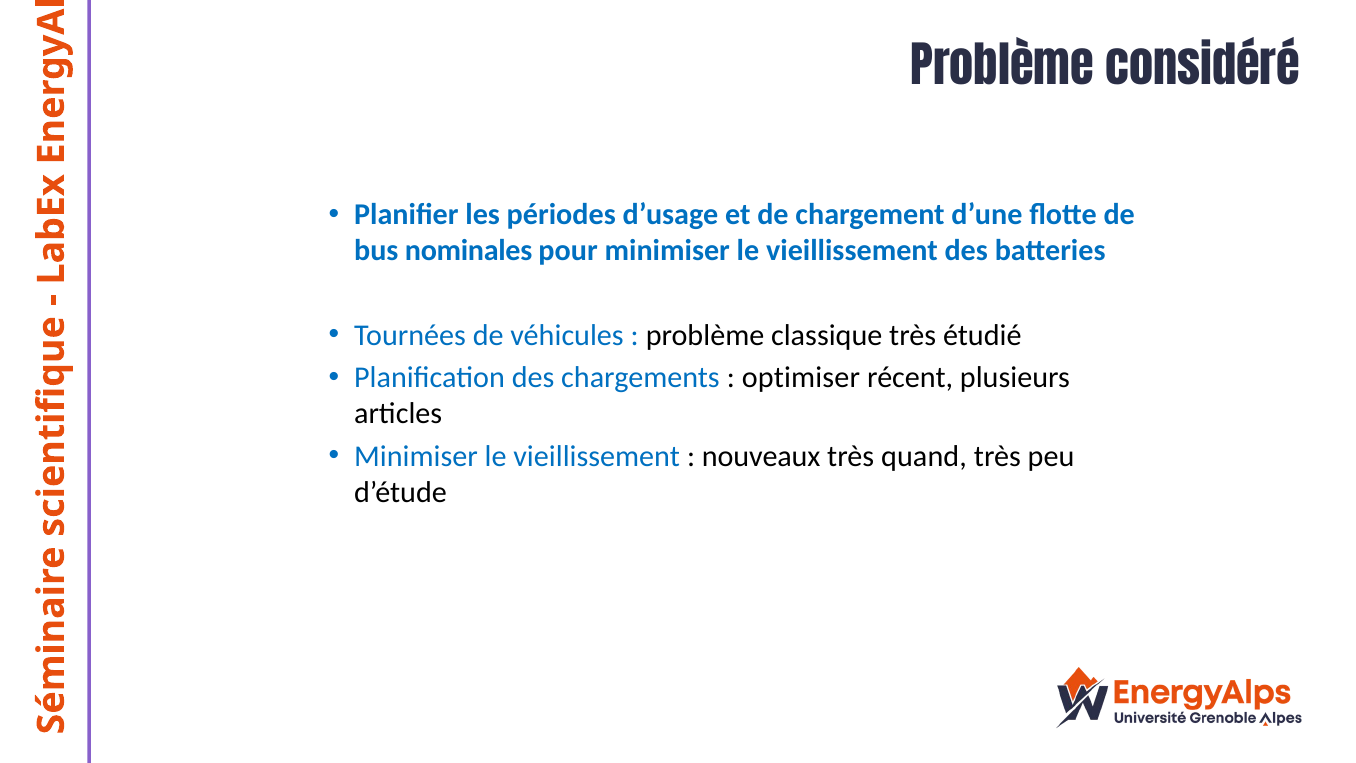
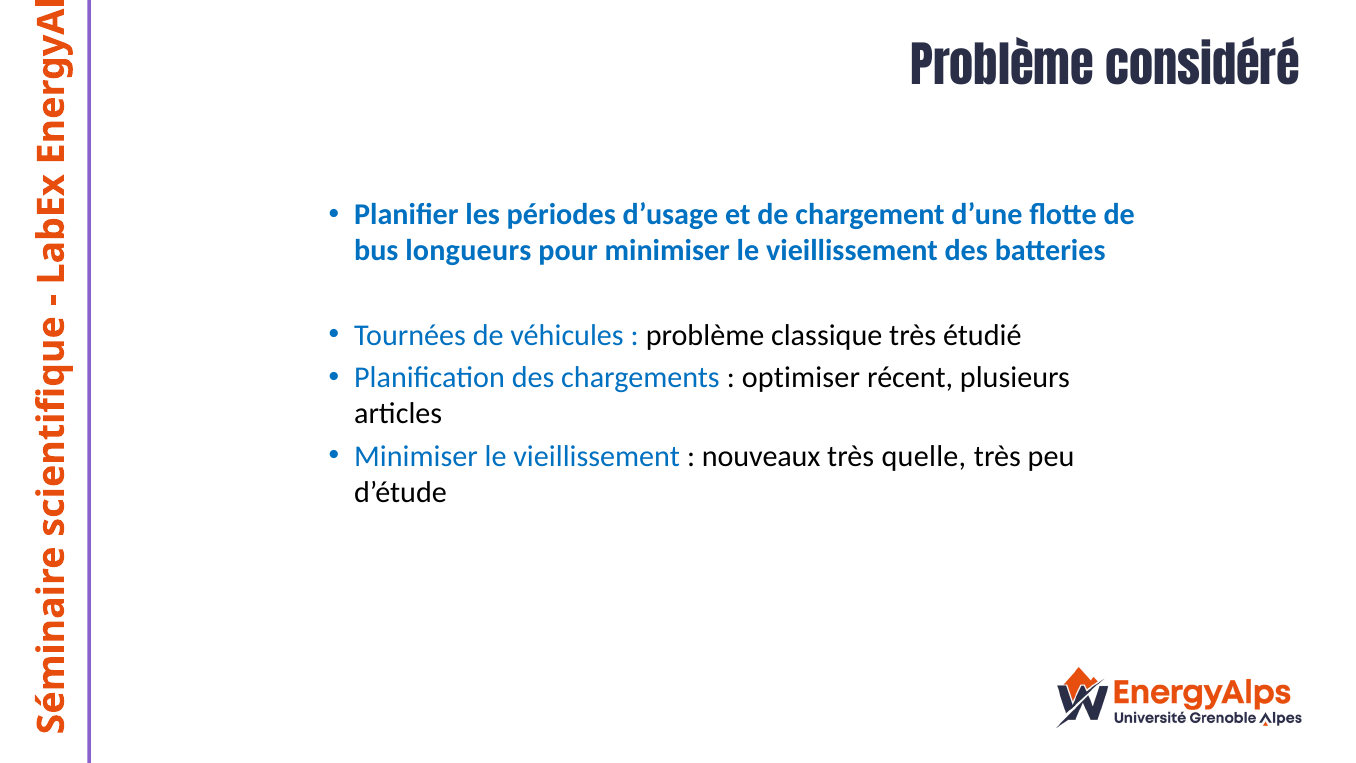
nominales: nominales -> longueurs
quand: quand -> quelle
